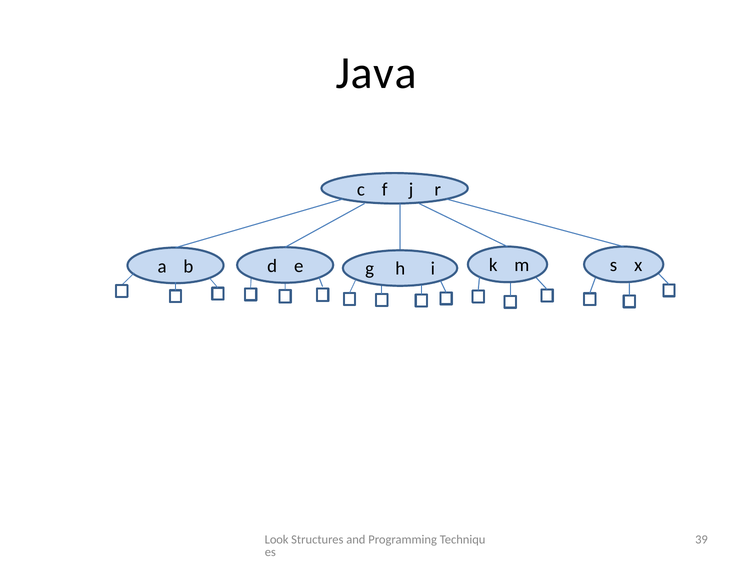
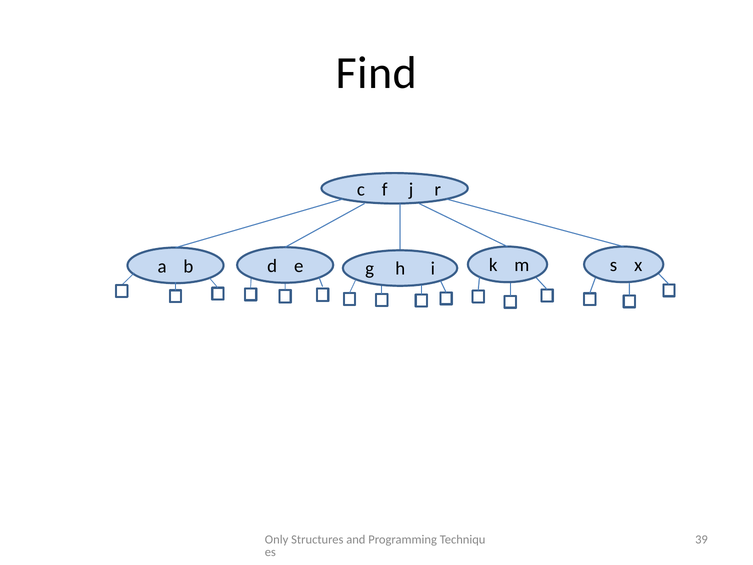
Java: Java -> Find
Look: Look -> Only
